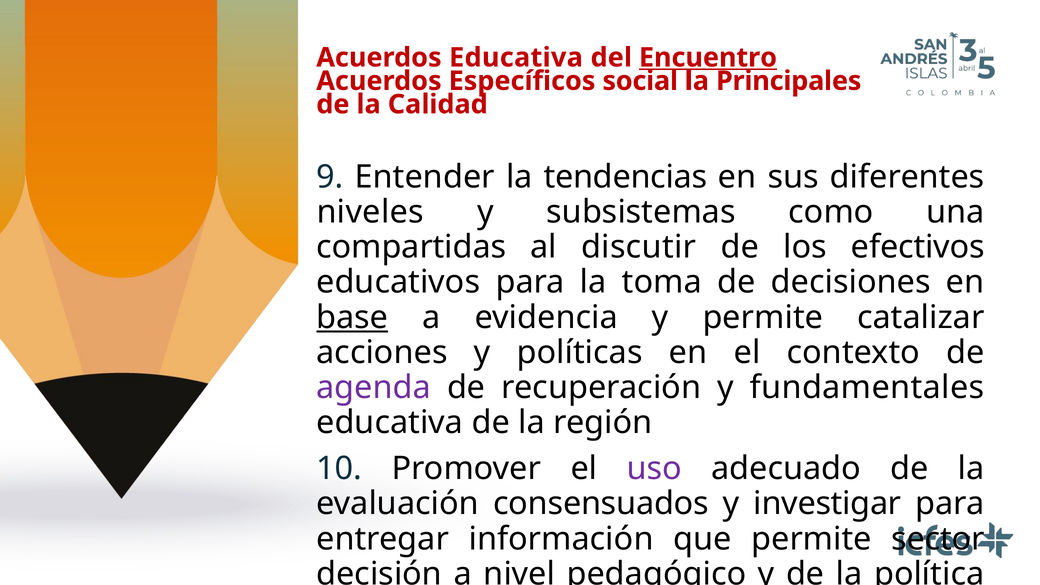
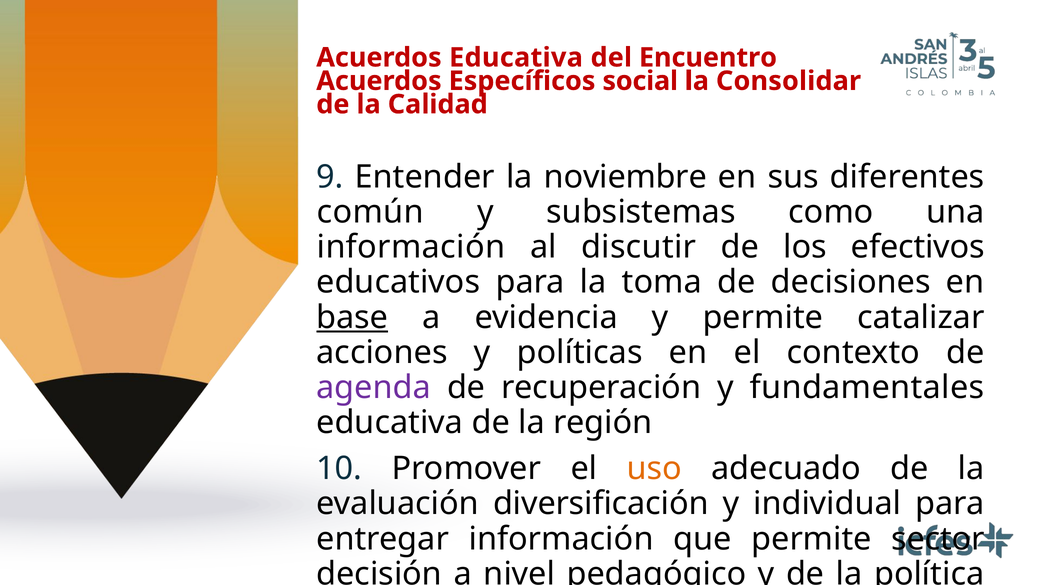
Encuentro underline: present -> none
Principales: Principales -> Consolidar
tendencias: tendencias -> noviembre
niveles: niveles -> común
compartidas at (411, 247): compartidas -> información
uso colour: purple -> orange
consensuados: consensuados -> diversificación
investigar: investigar -> individual
